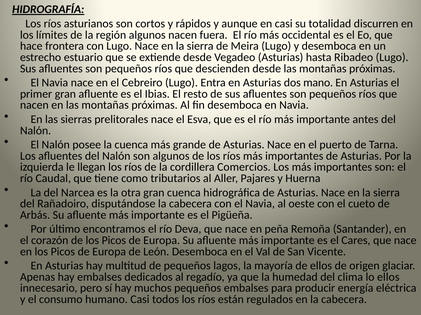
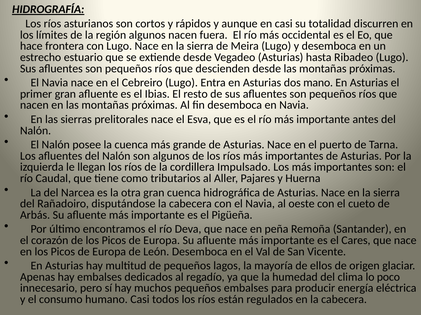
Comercios: Comercios -> Impulsado
lo ellos: ellos -> poco
